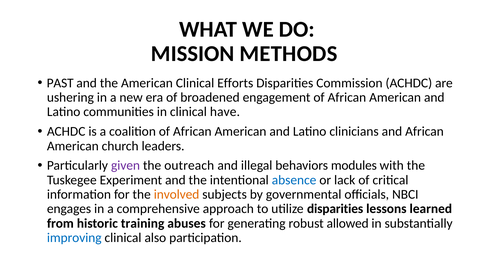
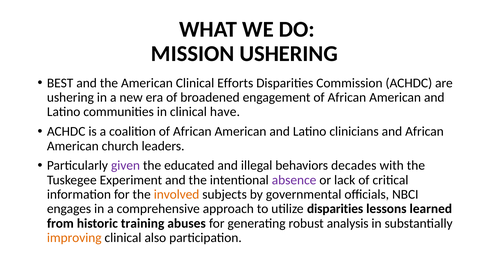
MISSION METHODS: METHODS -> USHERING
PAST: PAST -> BEST
outreach: outreach -> educated
modules: modules -> decades
absence colour: blue -> purple
allowed: allowed -> analysis
improving colour: blue -> orange
